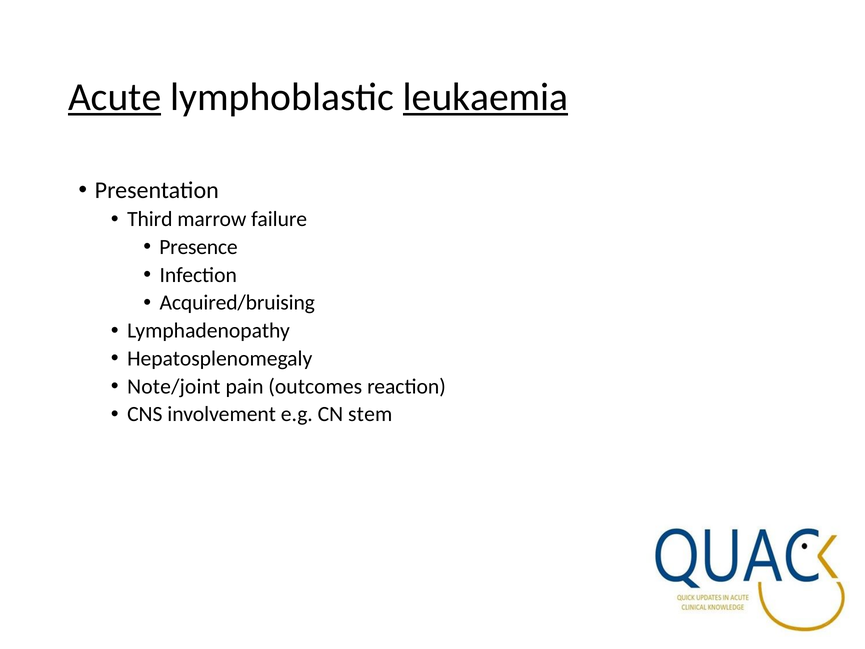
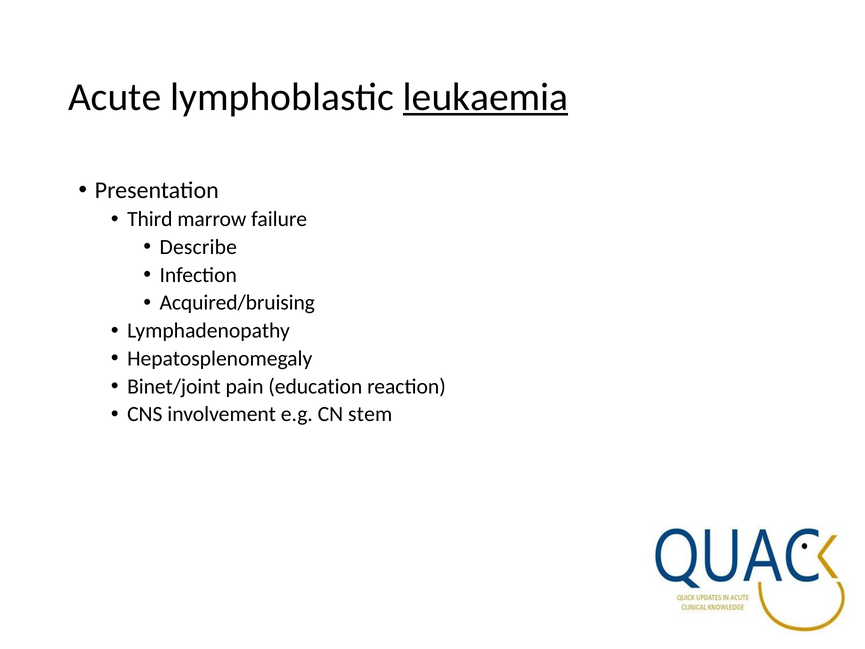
Acute underline: present -> none
Presence: Presence -> Describe
Note/joint: Note/joint -> Binet/joint
outcomes: outcomes -> education
